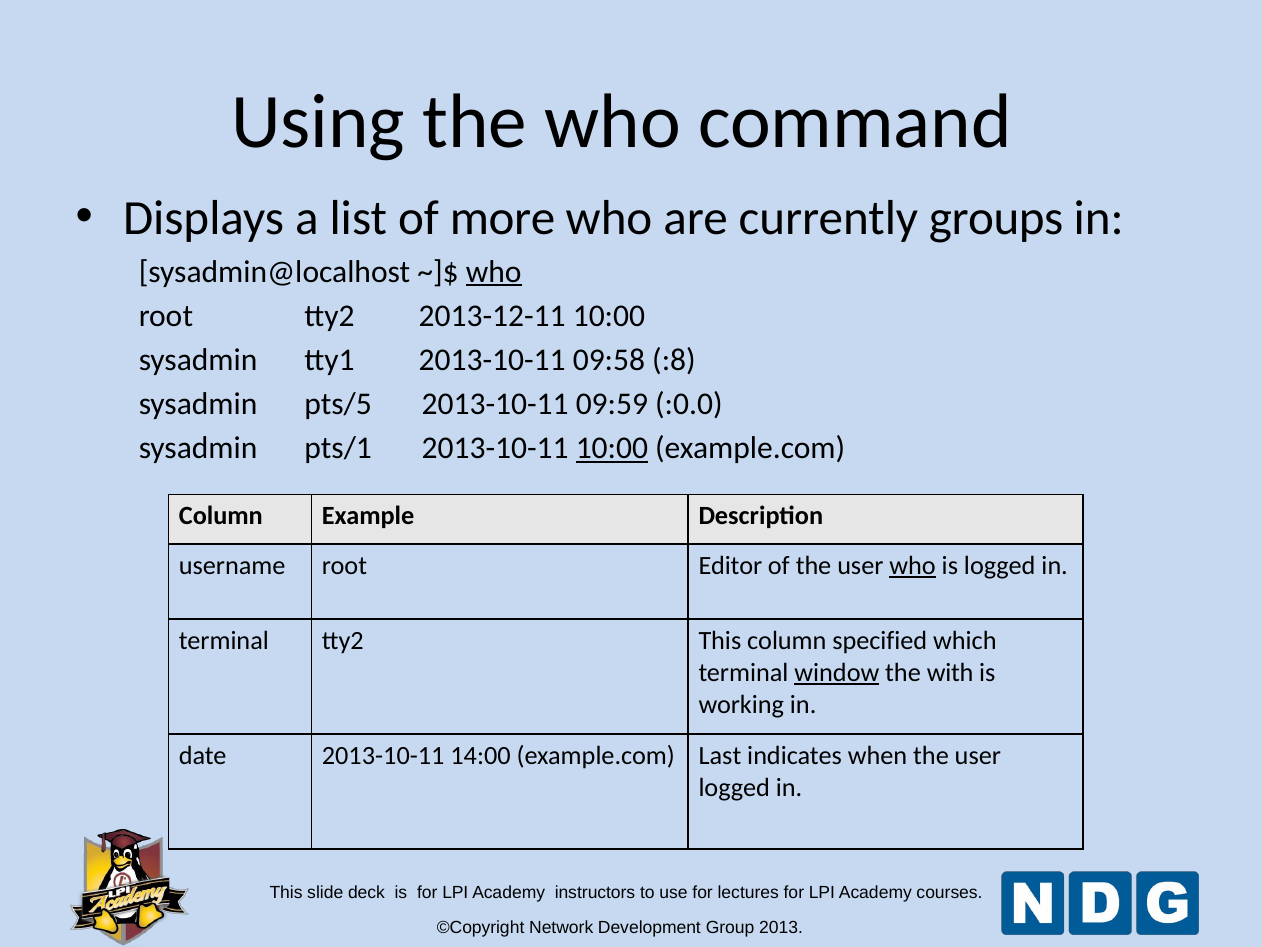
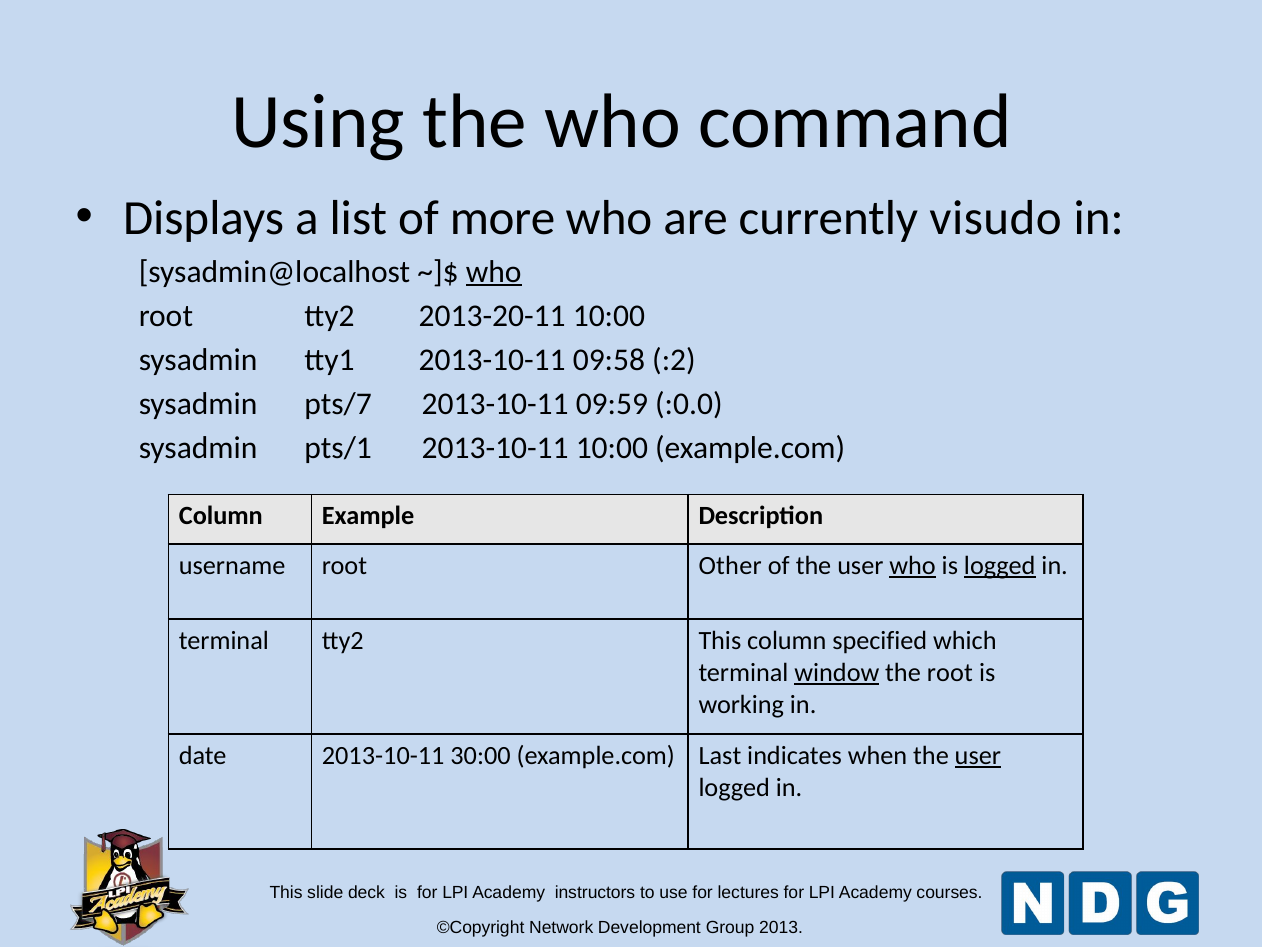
groups: groups -> visudo
2013-12-11: 2013-12-11 -> 2013-20-11
:8: :8 -> :2
pts/5: pts/5 -> pts/7
10:00 at (612, 448) underline: present -> none
Editor: Editor -> Other
logged at (1000, 565) underline: none -> present
the with: with -> root
14:00: 14:00 -> 30:00
user at (978, 755) underline: none -> present
